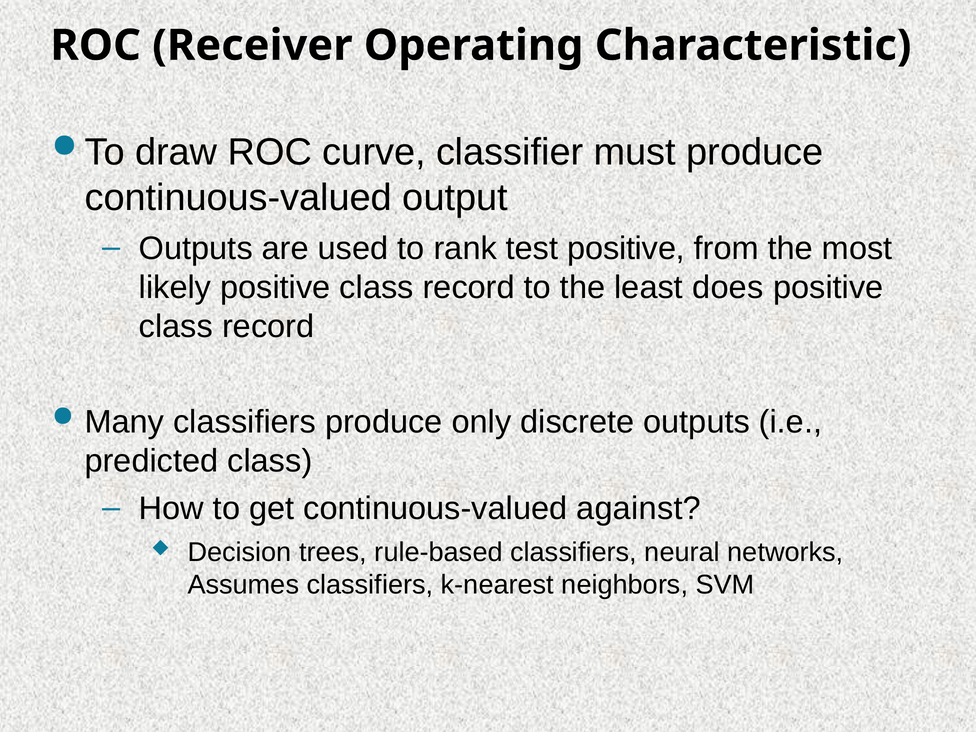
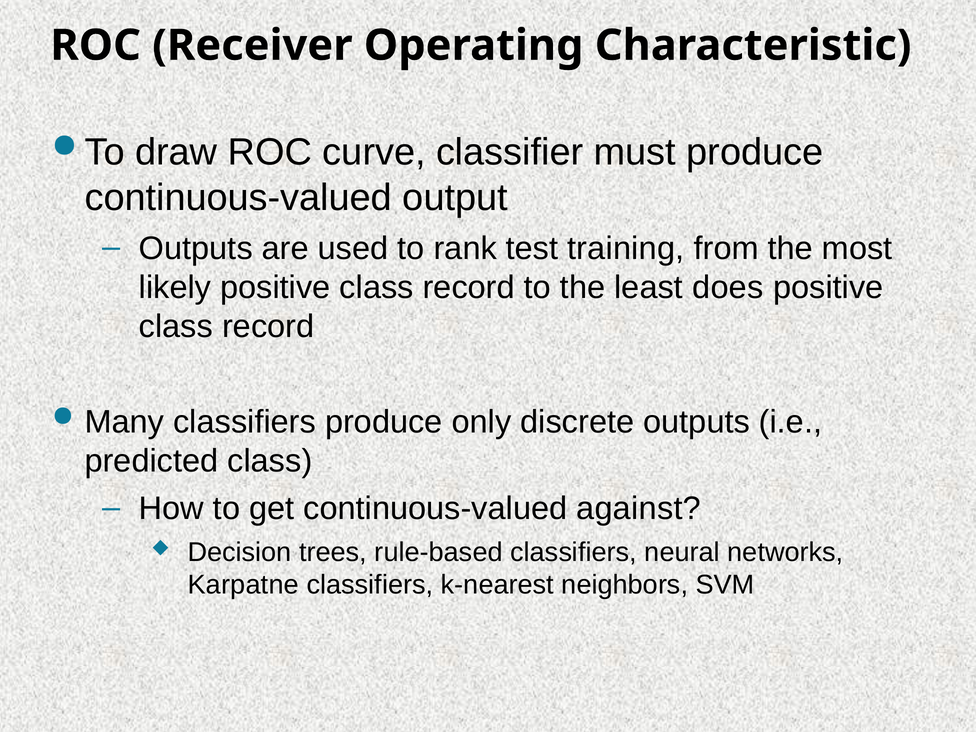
test positive: positive -> training
Assumes: Assumes -> Karpatne
